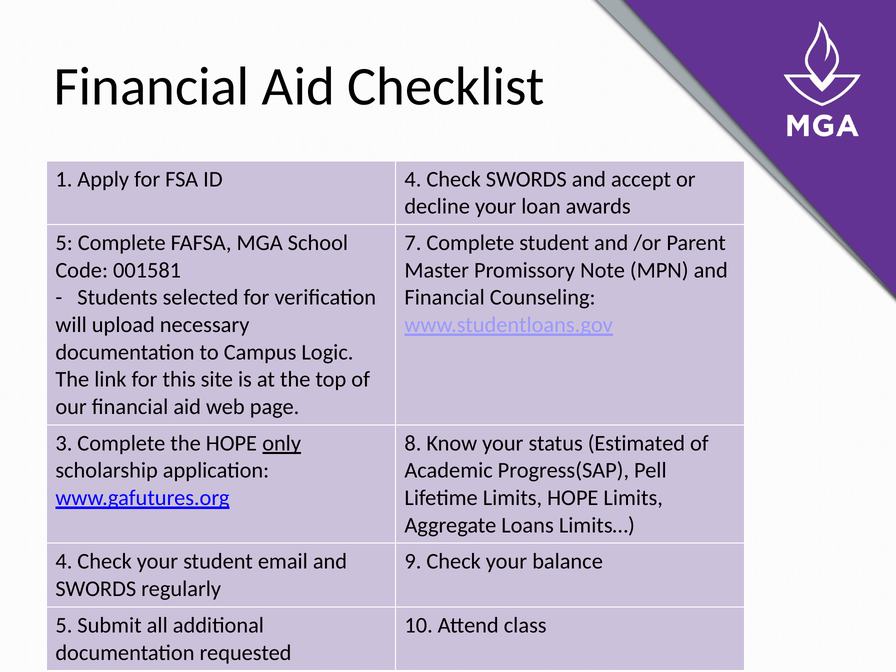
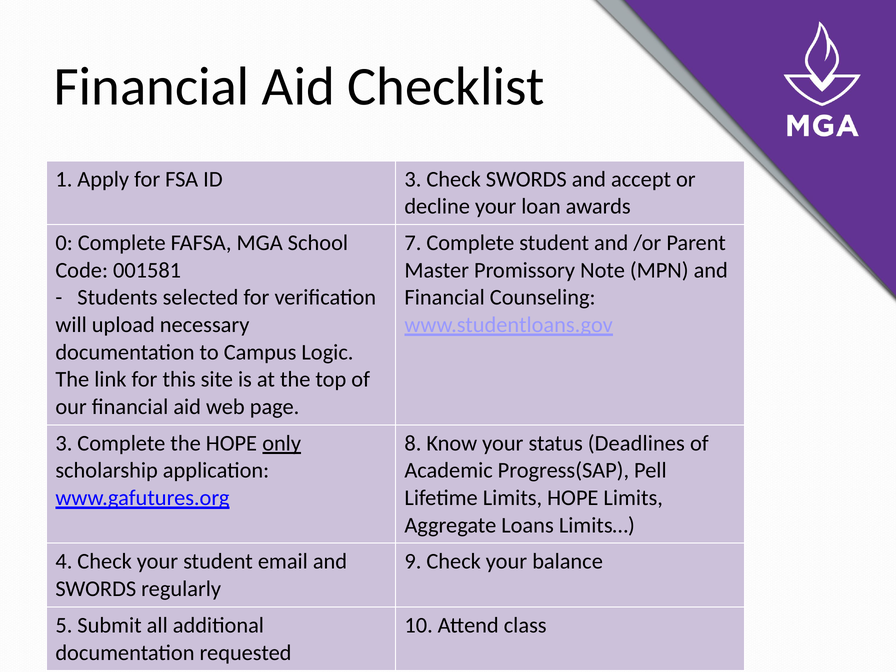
ID 4: 4 -> 3
5 at (64, 243): 5 -> 0
Estimated: Estimated -> Deadlines
